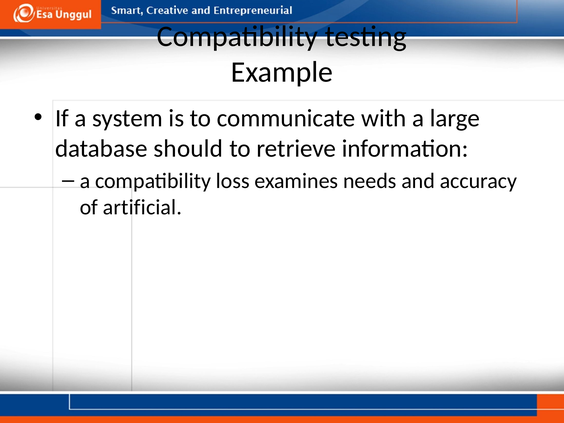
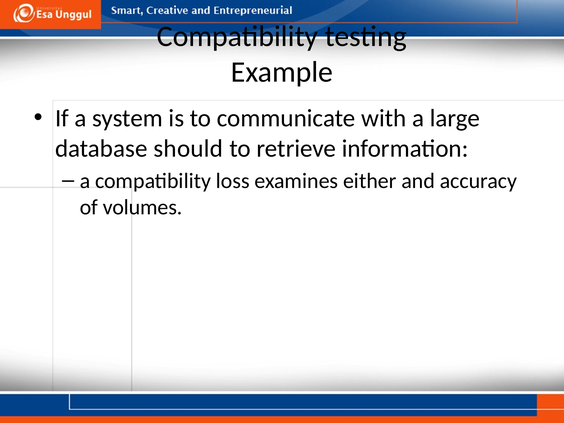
needs: needs -> either
artificial: artificial -> volumes
